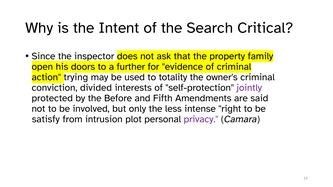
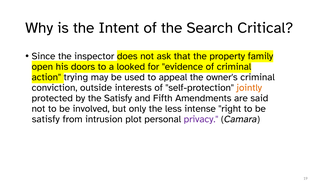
further: further -> looked
totality: totality -> appeal
divided: divided -> outside
jointly colour: purple -> orange
the Before: Before -> Satisfy
